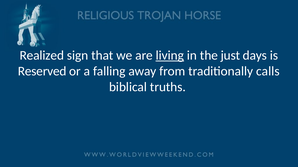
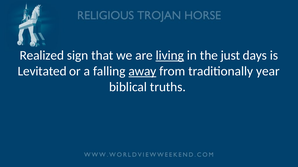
Reserved: Reserved -> Levitated
away underline: none -> present
calls: calls -> year
